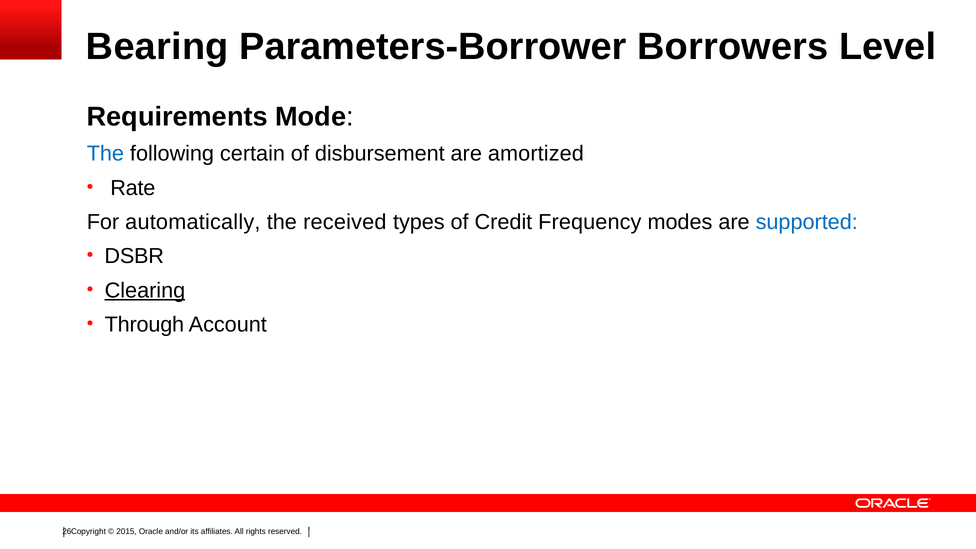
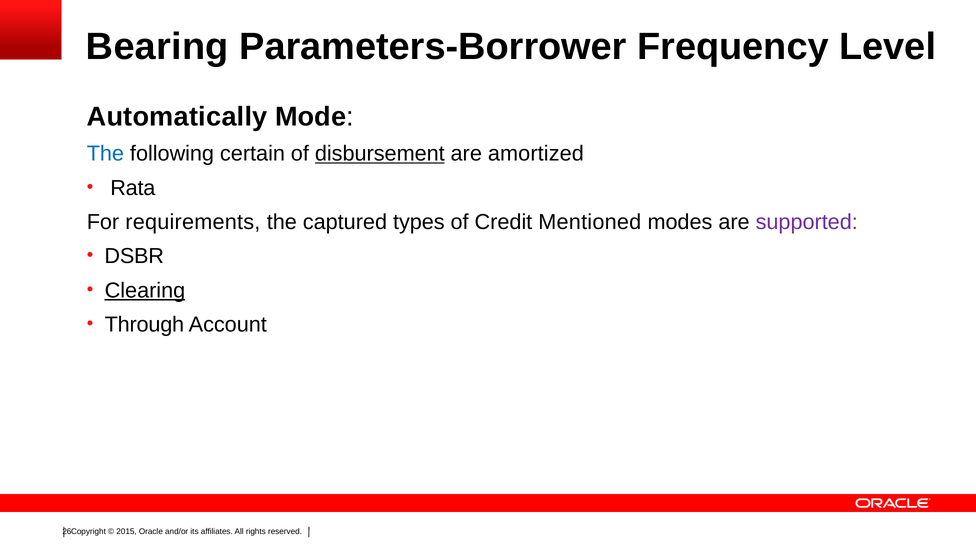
Borrowers: Borrowers -> Frequency
Requirements: Requirements -> Automatically
disbursement underline: none -> present
Rate: Rate -> Rata
automatically: automatically -> requirements
received: received -> captured
Frequency: Frequency -> Mentioned
supported colour: blue -> purple
